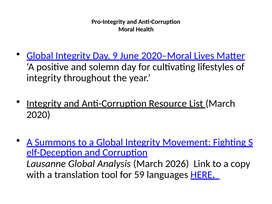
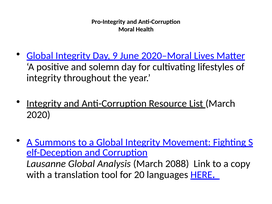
2026: 2026 -> 2088
59: 59 -> 20
